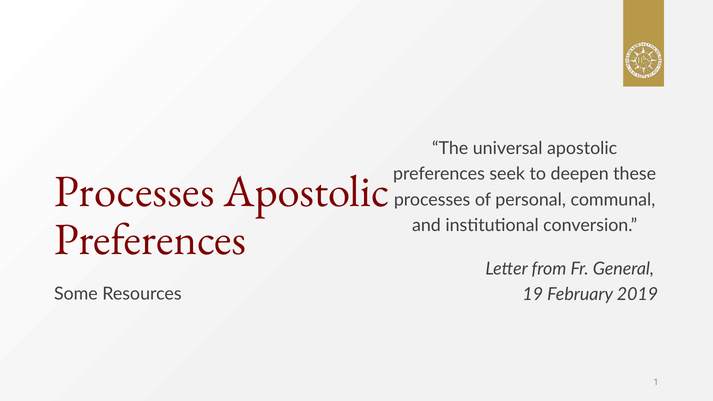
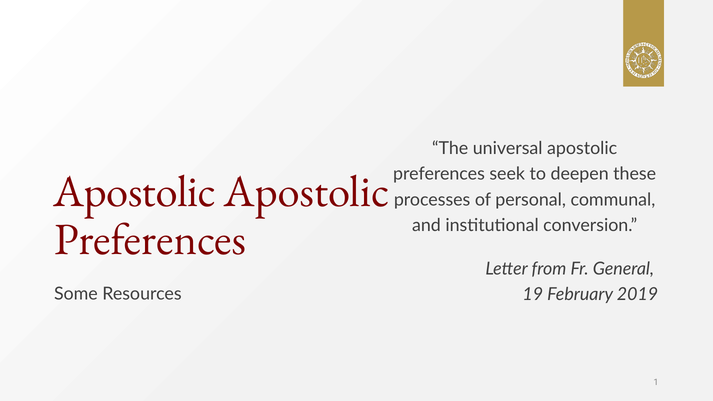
Processes at (134, 192): Processes -> Apostolic
